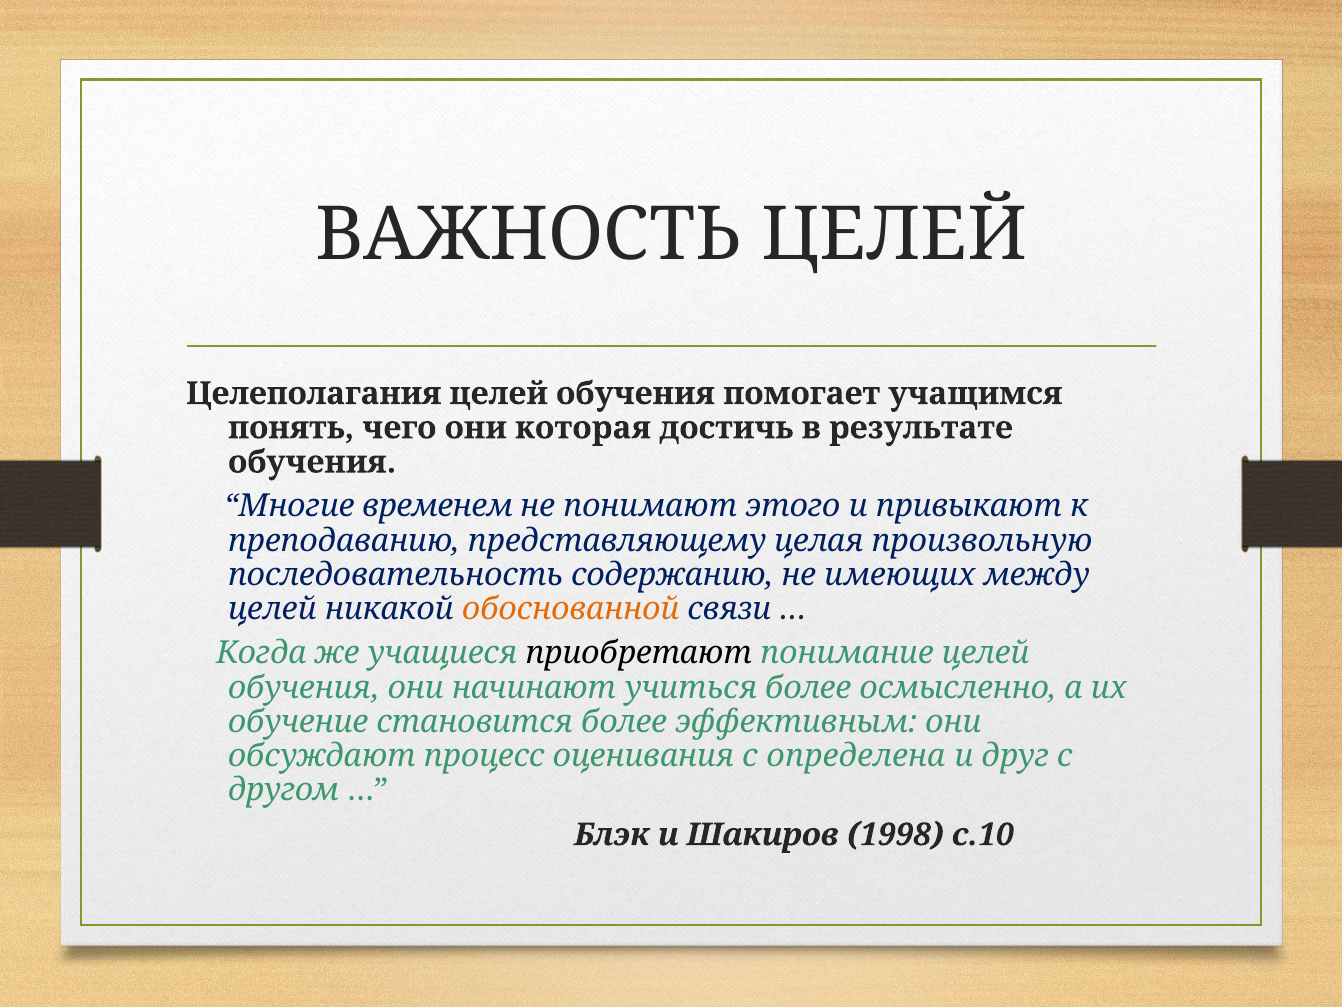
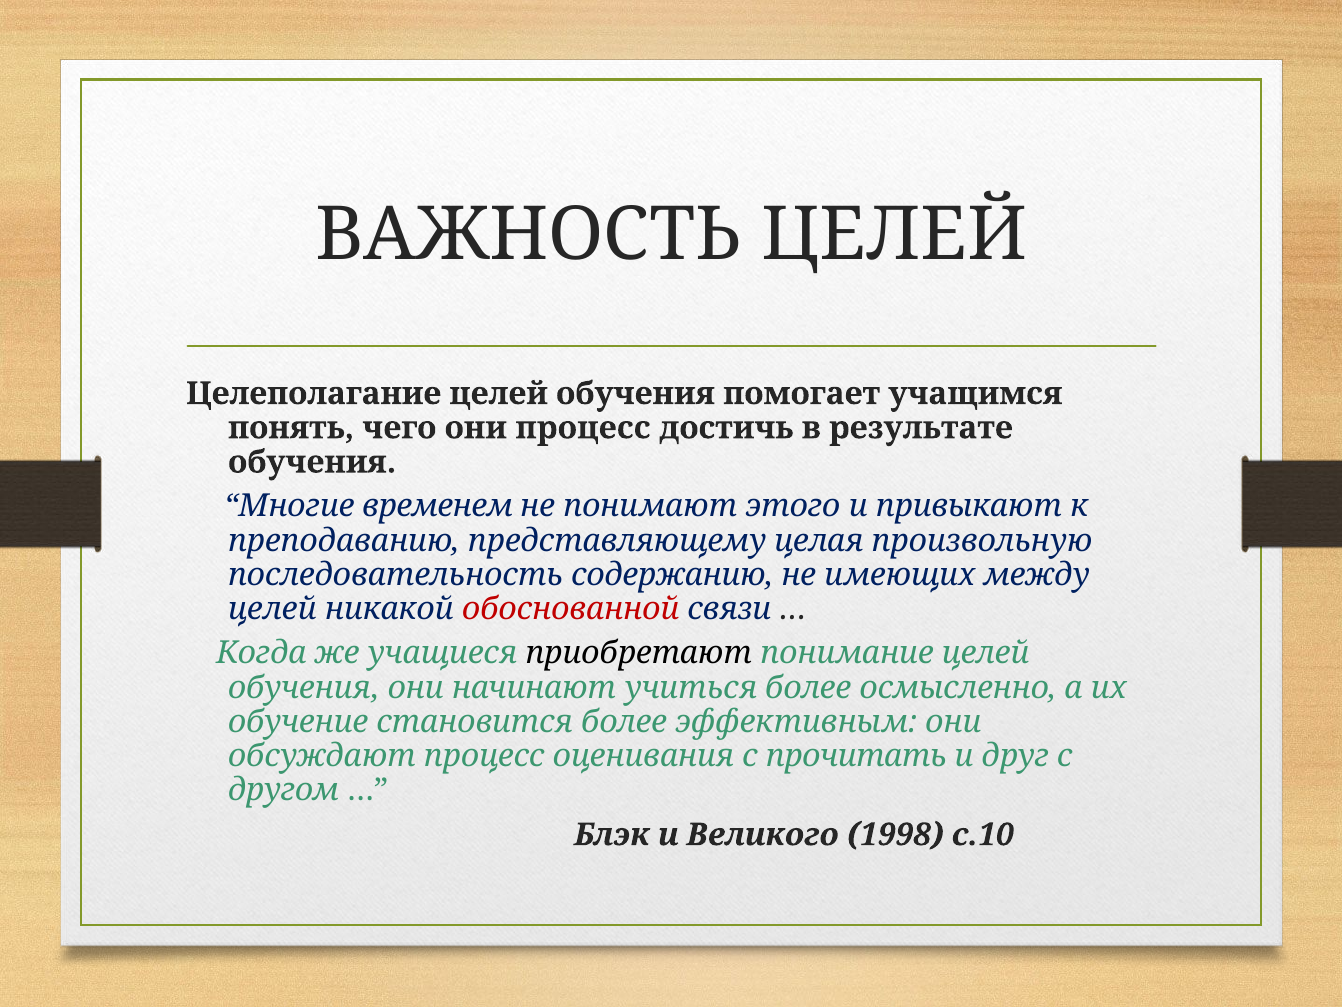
Целеполагания: Целеполагания -> Целеполагание
они которая: которая -> процесс
обоснованной colour: orange -> red
определена: определена -> прочитать
Шакиров: Шакиров -> Великого
